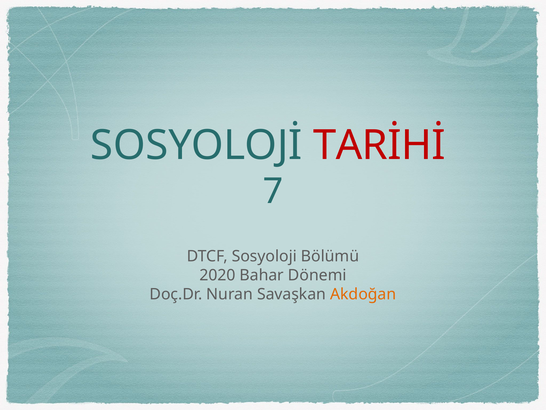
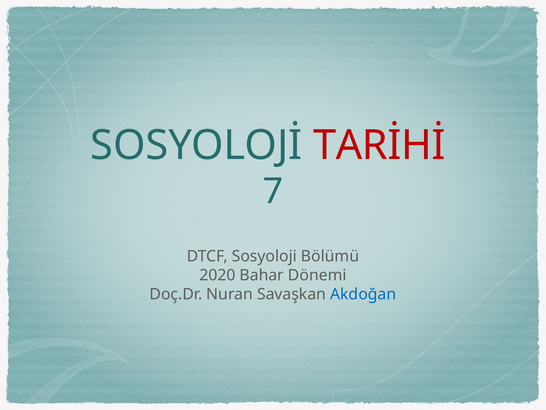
Akdoğan colour: orange -> blue
